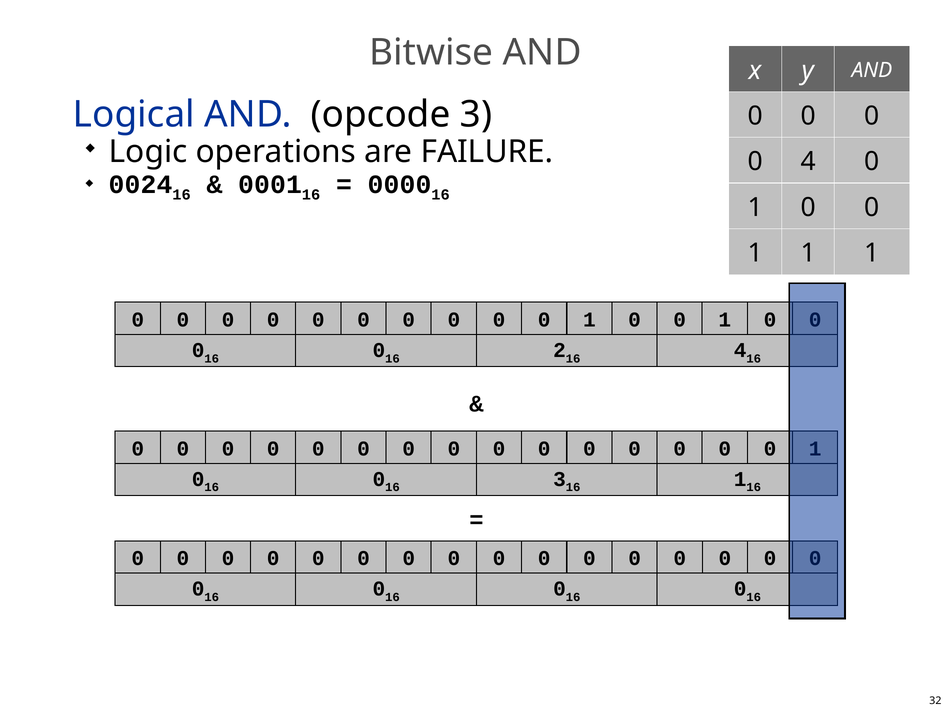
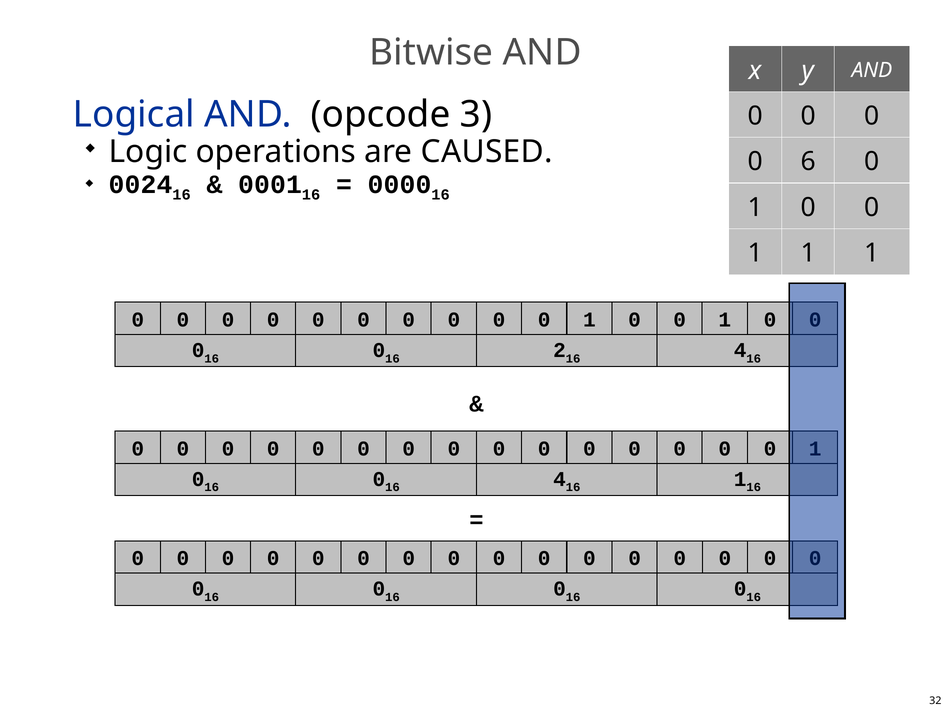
FAILURE: FAILURE -> CAUSED
0 4: 4 -> 6
3 at (560, 479): 3 -> 4
